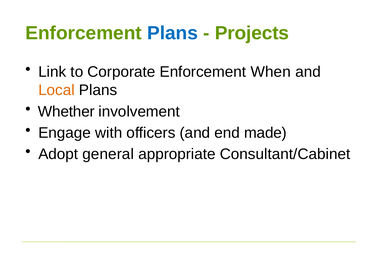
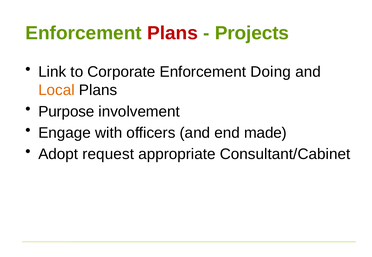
Plans at (172, 33) colour: blue -> red
When: When -> Doing
Whether: Whether -> Purpose
general: general -> request
